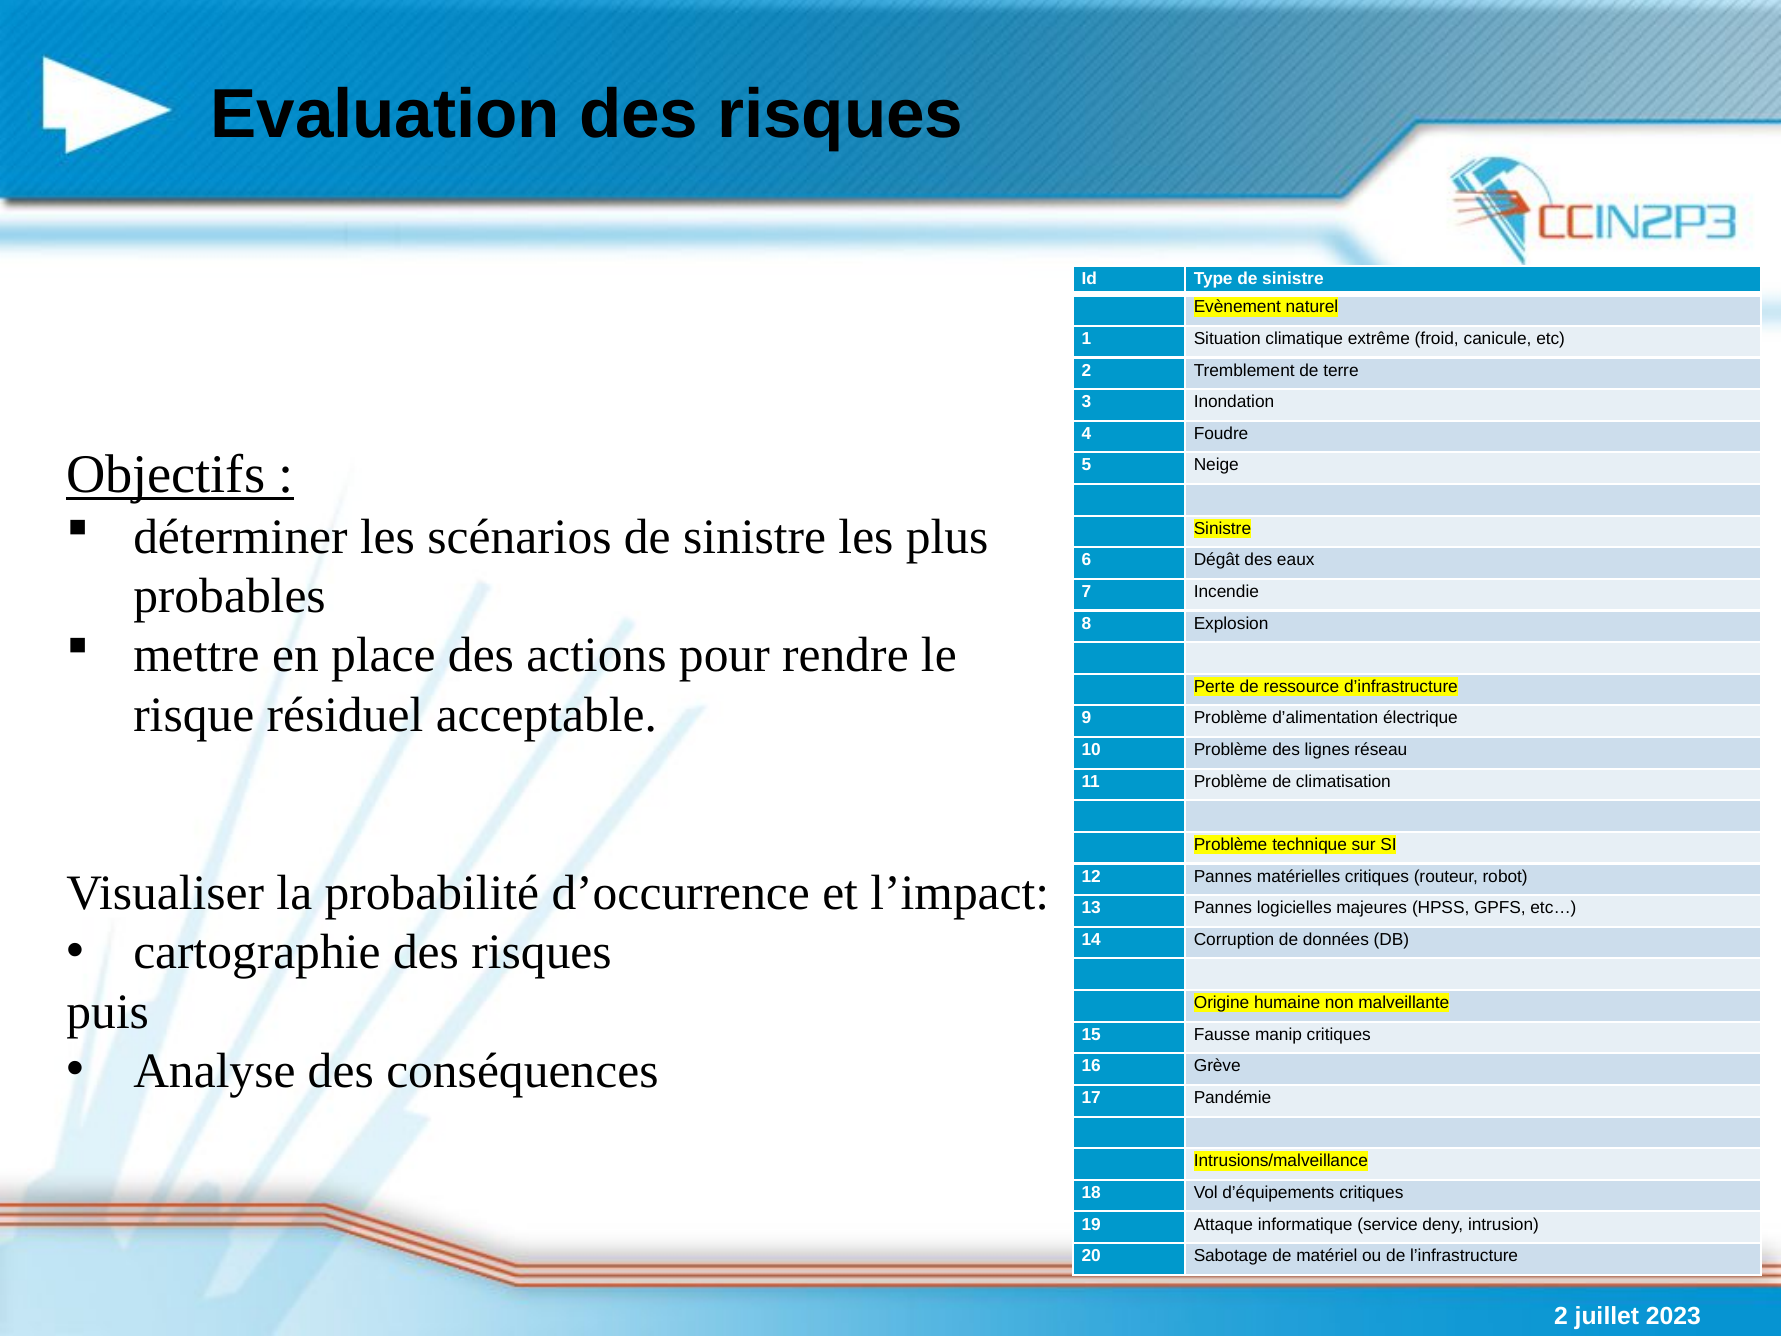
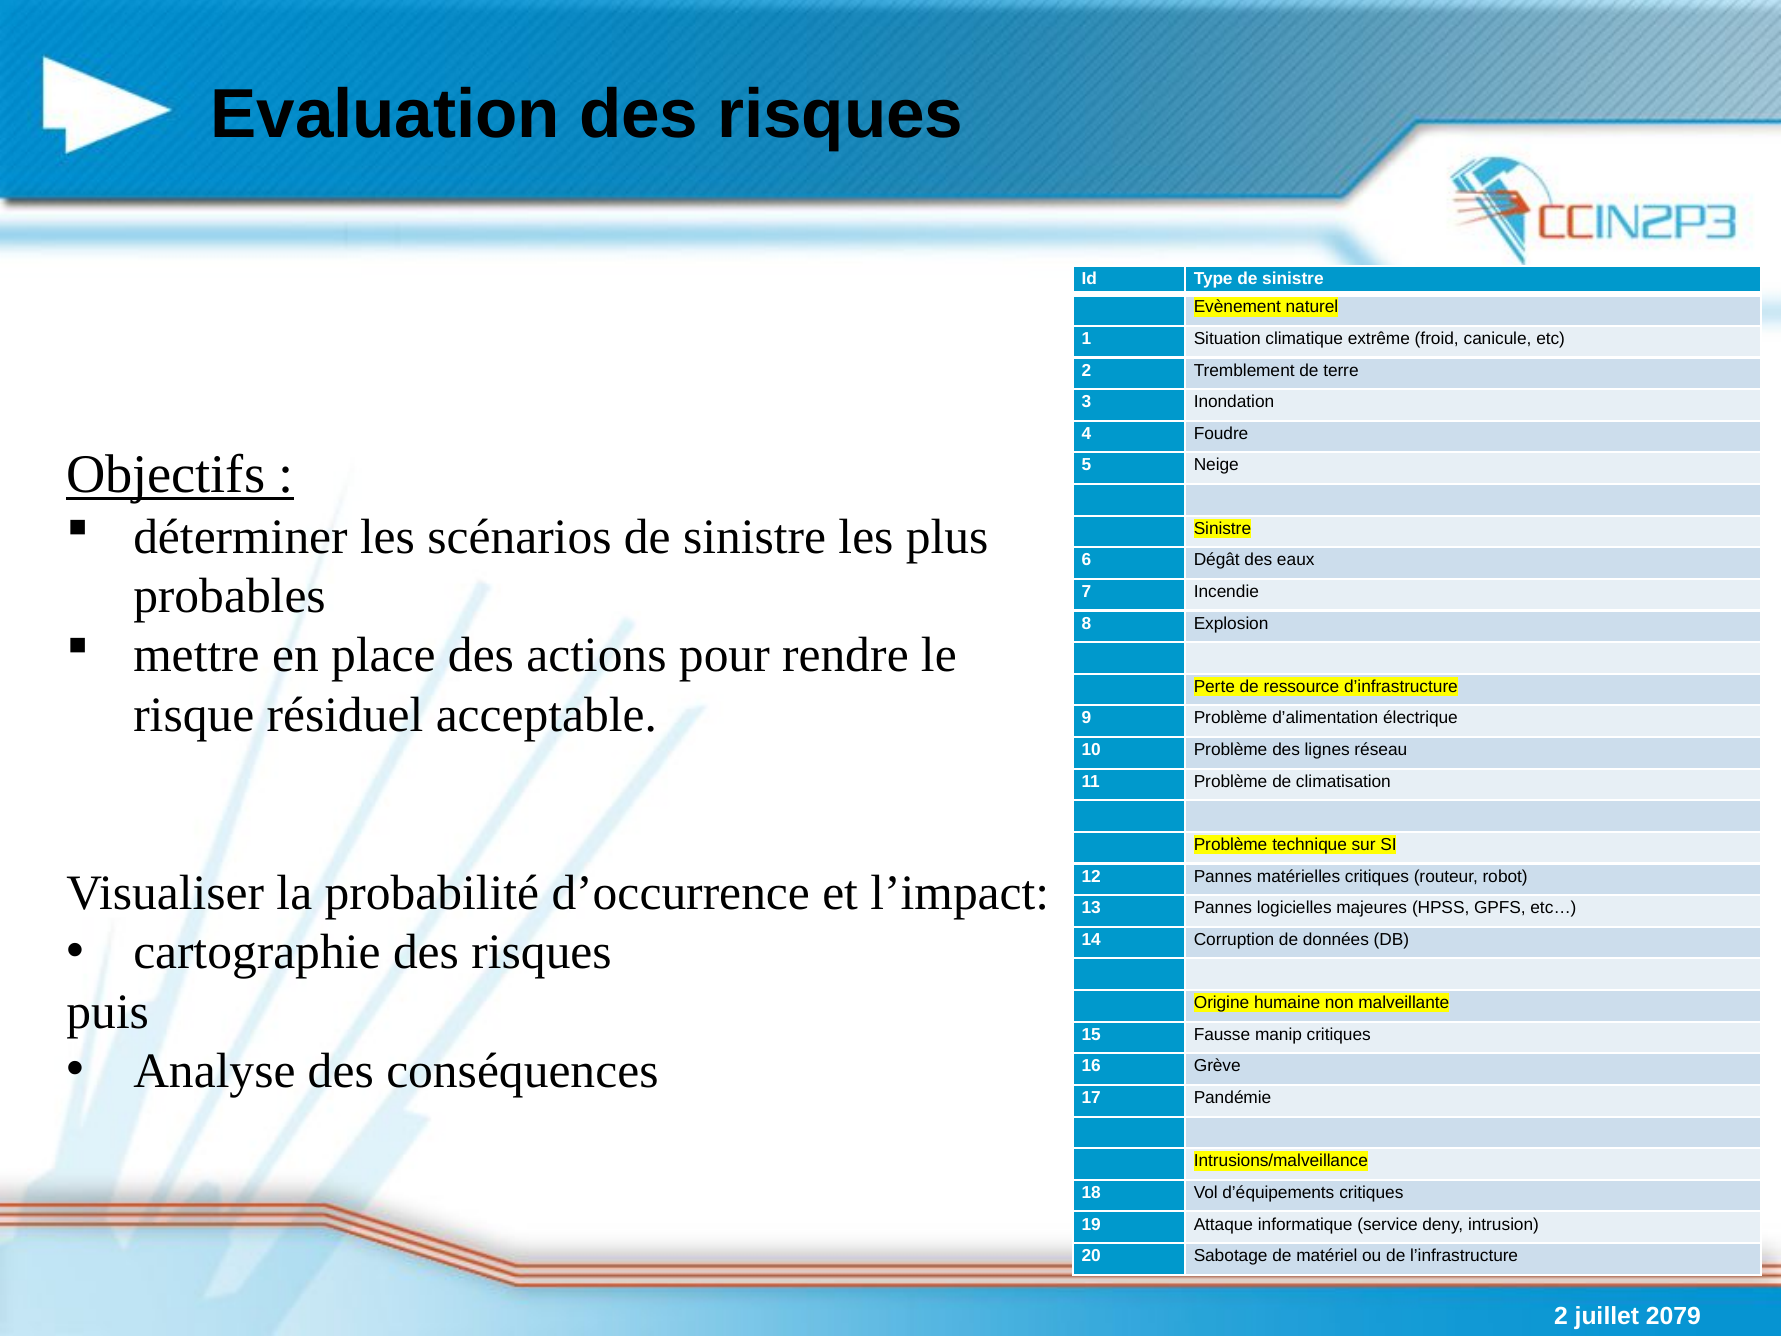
2023: 2023 -> 2079
